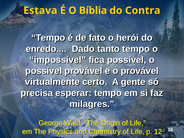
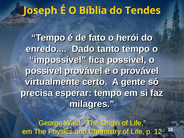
Estava: Estava -> Joseph
Contra: Contra -> Tendes
